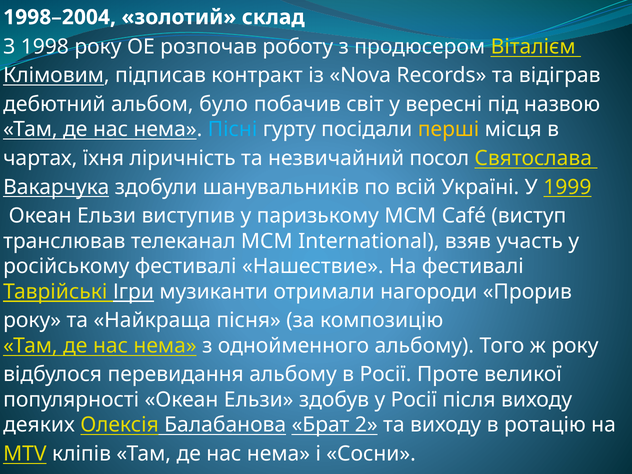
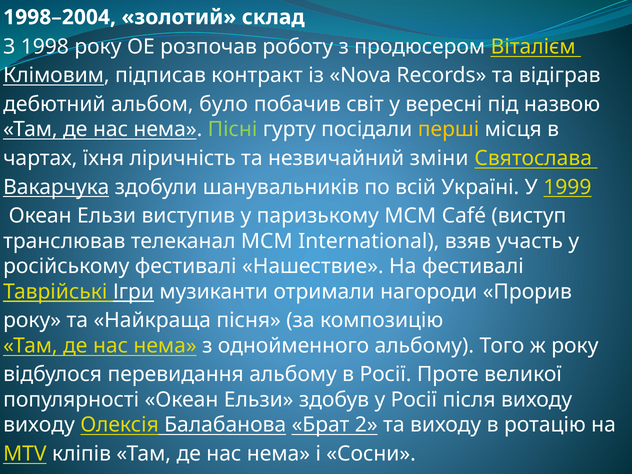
Пісні colour: light blue -> light green
посол: посол -> зміни
деяких at (39, 425): деяких -> виходу
